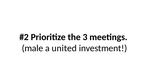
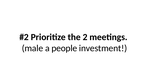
3: 3 -> 2
united: united -> people
